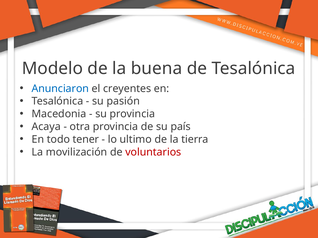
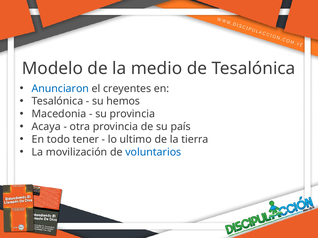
buena: buena -> medio
pasión: pasión -> hemos
voluntarios colour: red -> blue
